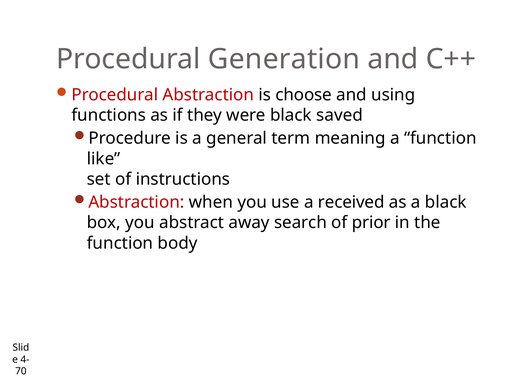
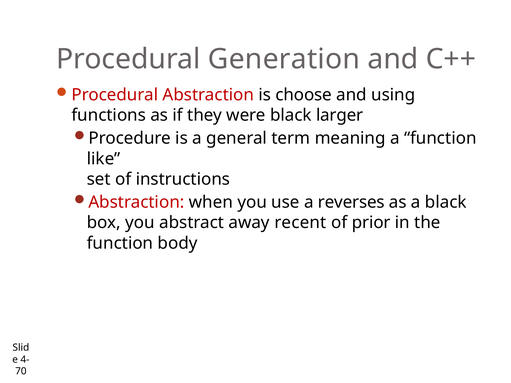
saved: saved -> larger
received: received -> reverses
search: search -> recent
